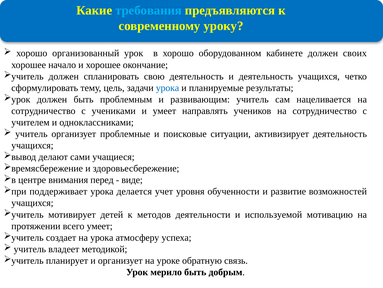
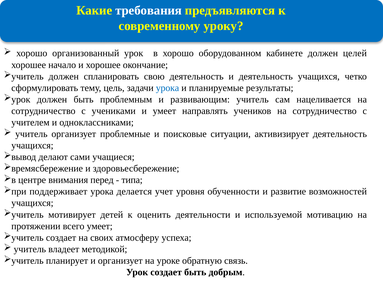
требования colour: light blue -> white
своих: своих -> целей
виде: виде -> типа
методов: методов -> оценить
на урока: урока -> своих
Урок мерило: мерило -> создает
